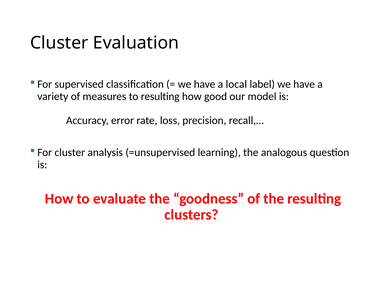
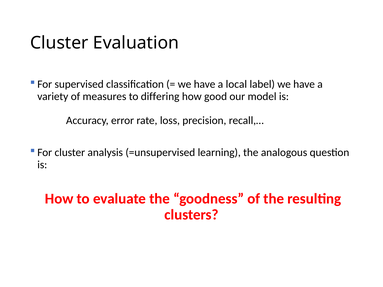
to resulting: resulting -> differing
